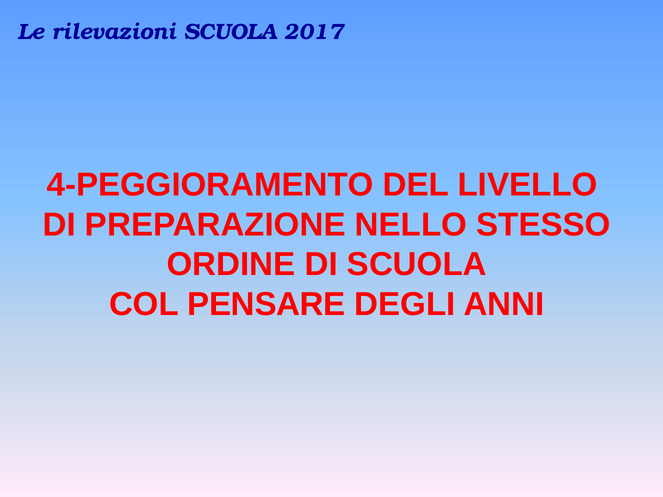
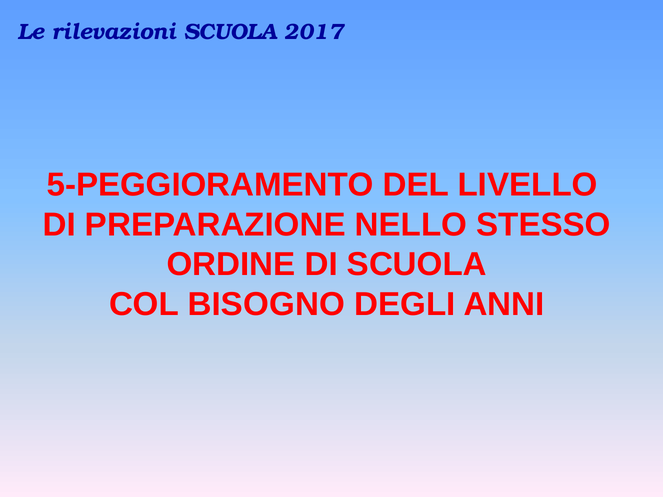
4-PEGGIORAMENTO: 4-PEGGIORAMENTO -> 5-PEGGIORAMENTO
PENSARE: PENSARE -> BISOGNO
